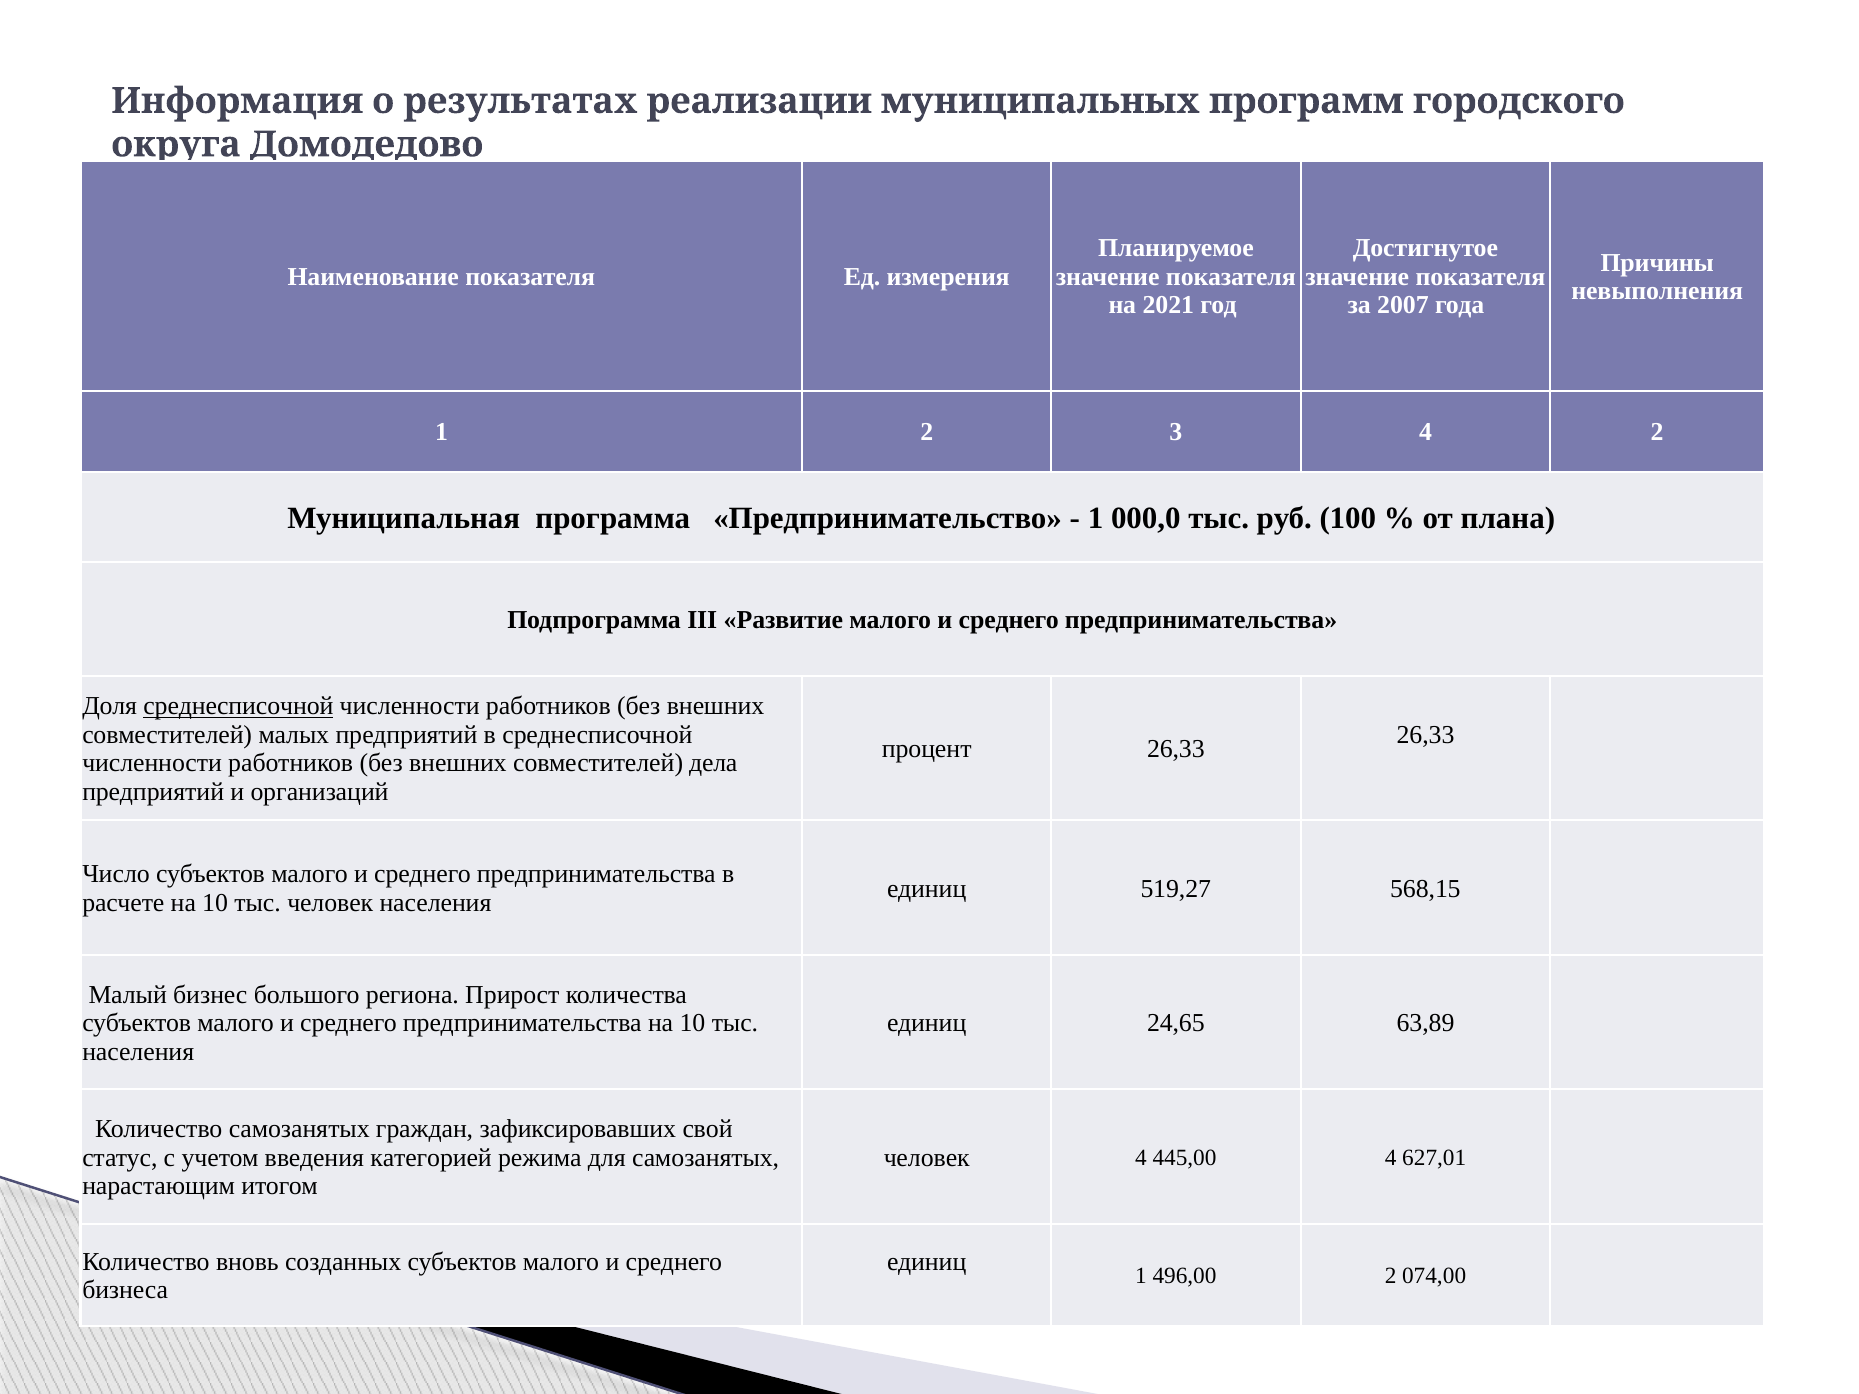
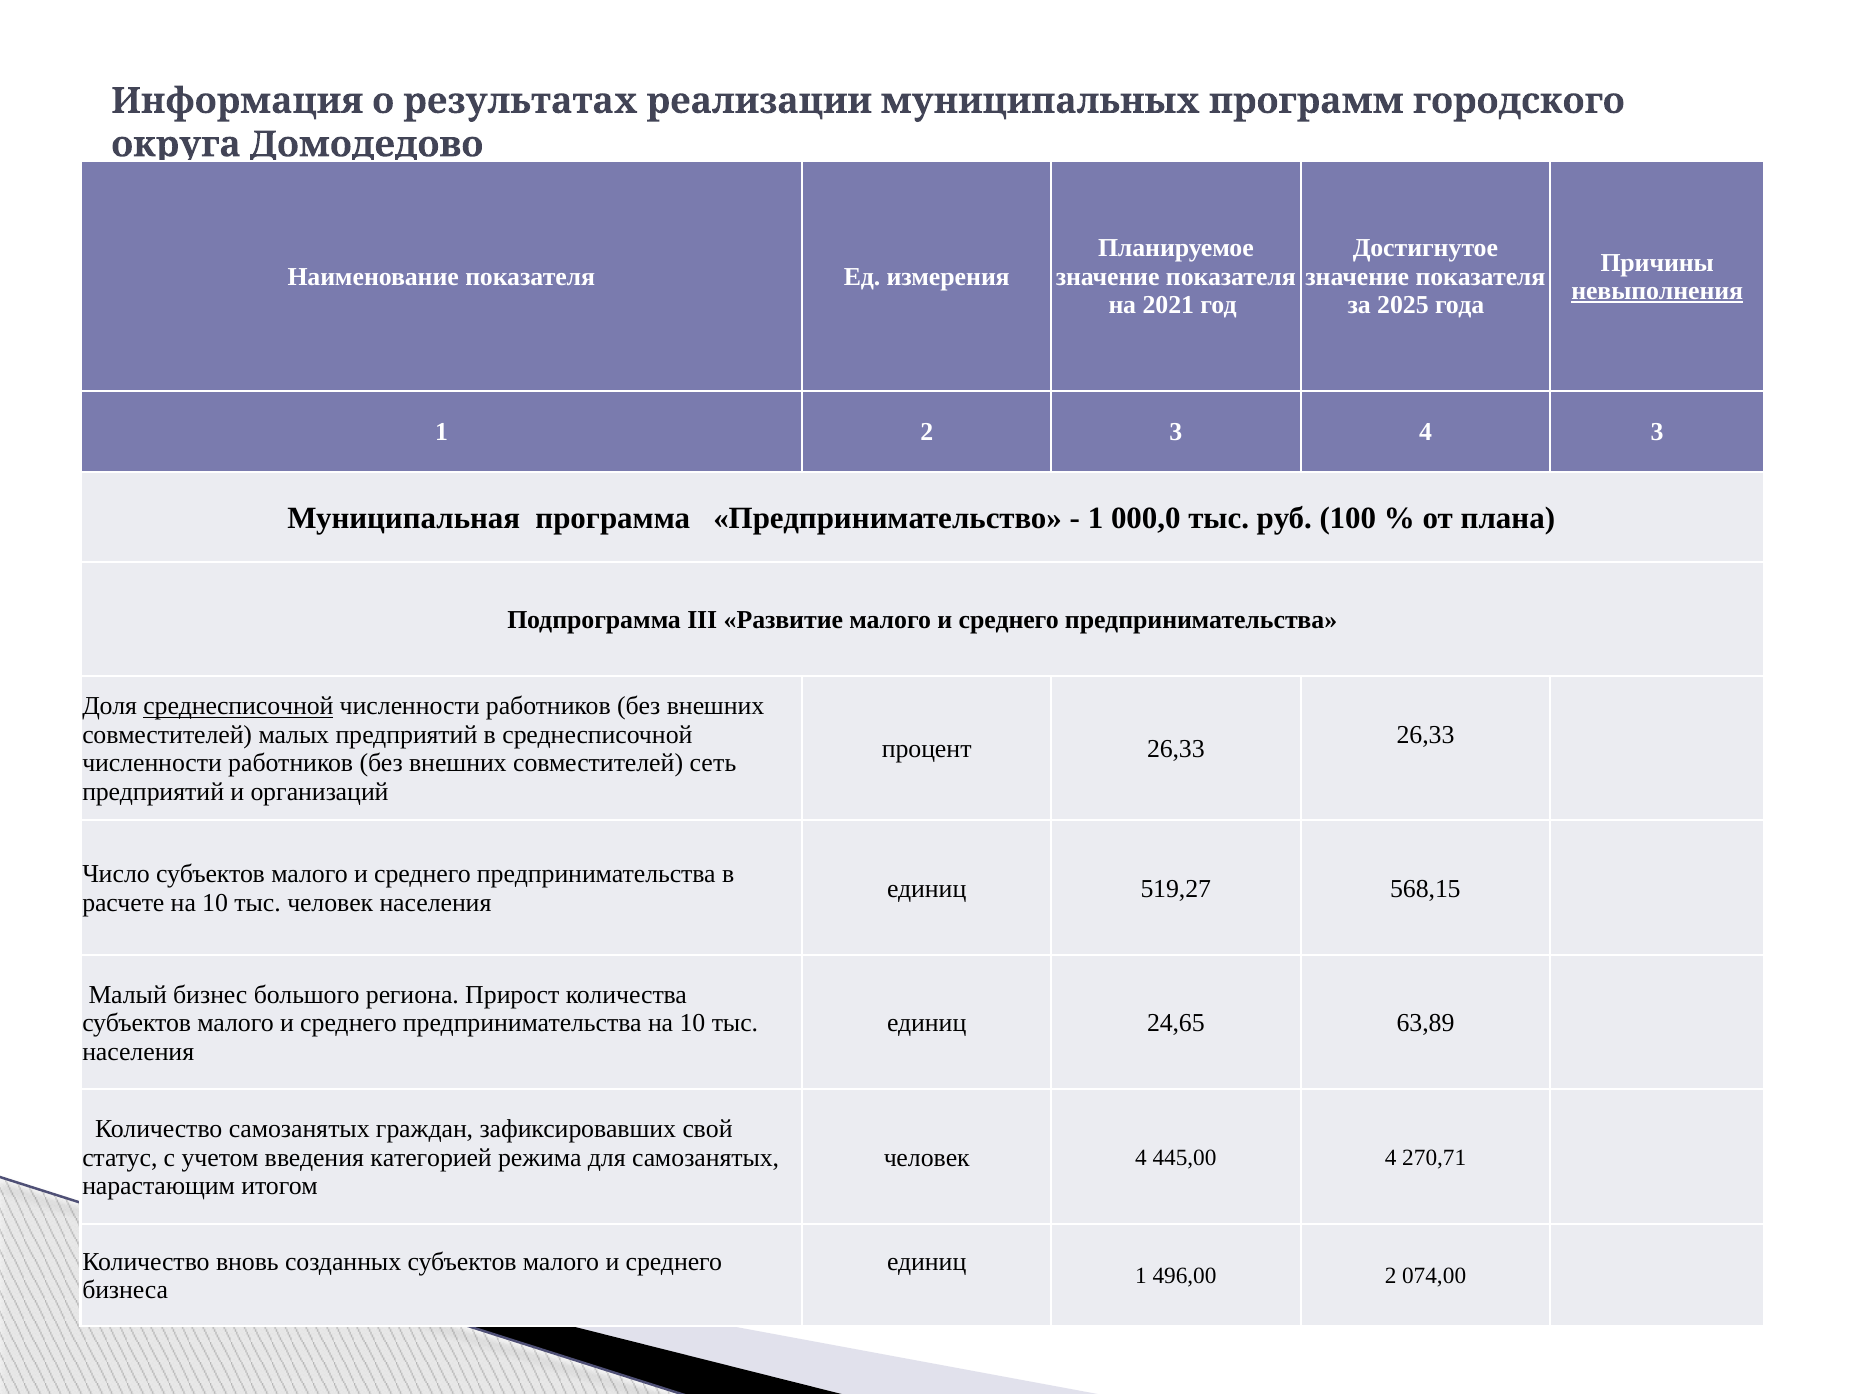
невыполнения underline: none -> present
2007: 2007 -> 2025
4 2: 2 -> 3
дела: дела -> сеть
627,01: 627,01 -> 270,71
